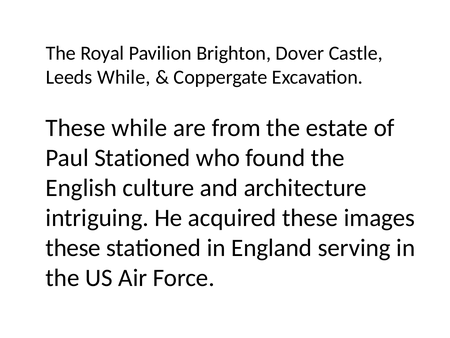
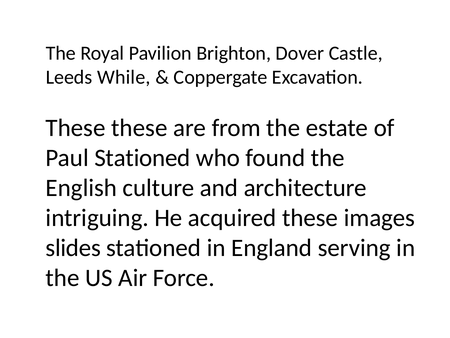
These while: while -> these
these at (73, 248): these -> slides
